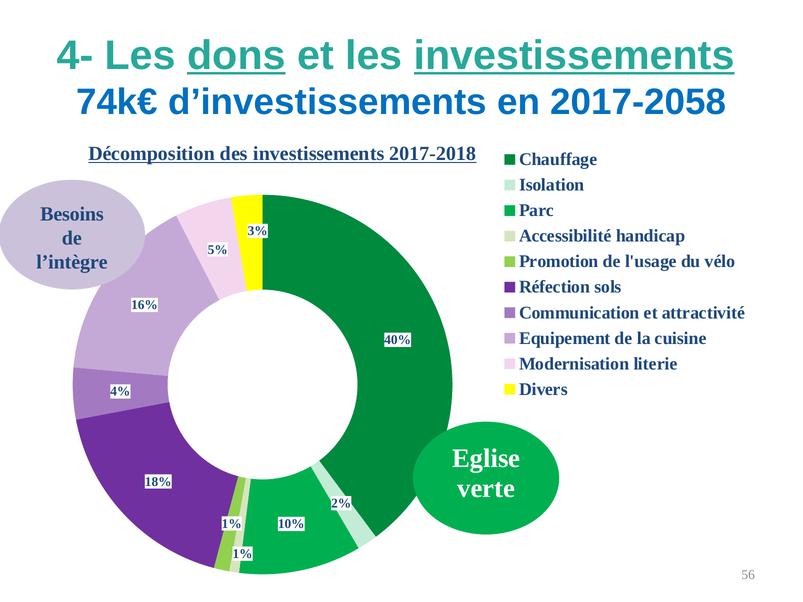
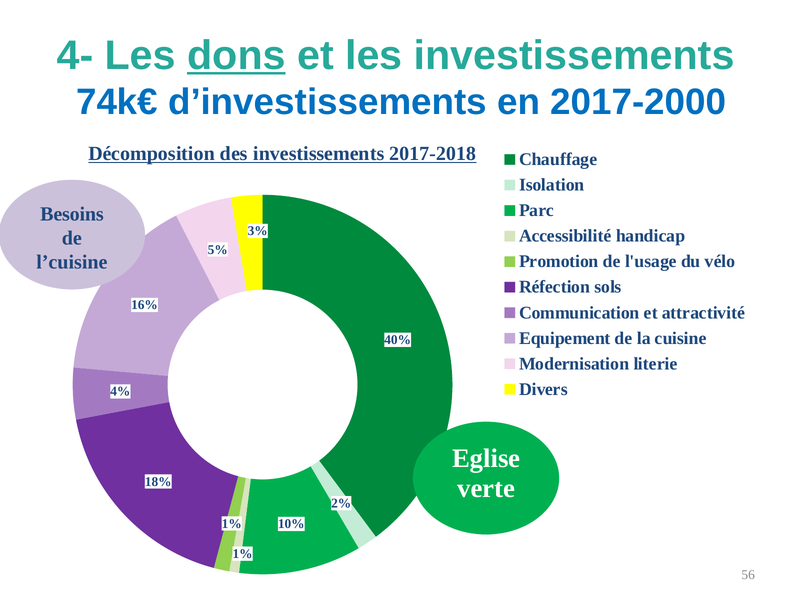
investissements at (574, 56) underline: present -> none
2017-2058: 2017-2058 -> 2017-2000
l’intègre: l’intègre -> l’cuisine
